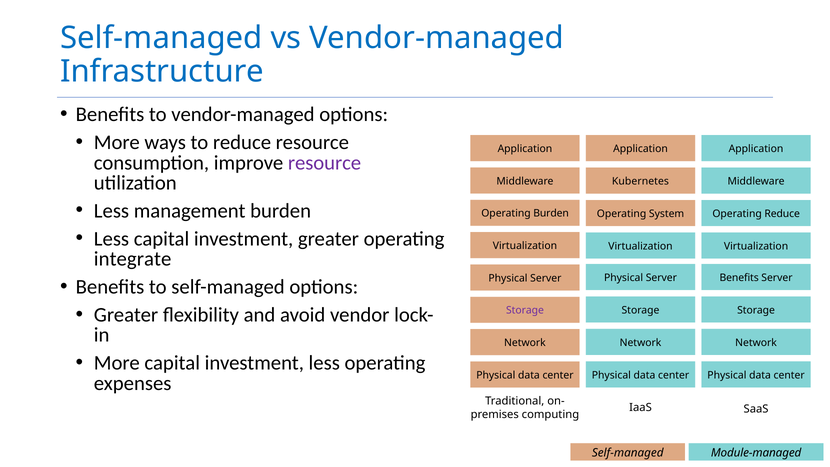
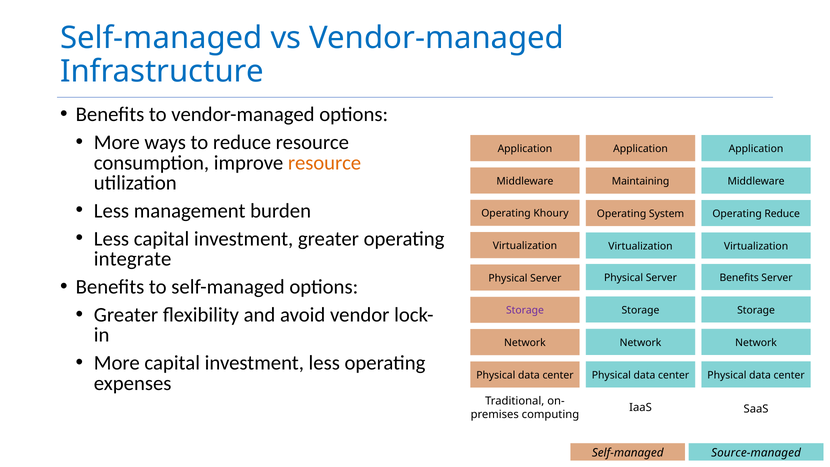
resource at (325, 163) colour: purple -> orange
Kubernetes: Kubernetes -> Maintaining
Operating Burden: Burden -> Khoury
Module-managed: Module-managed -> Source-managed
